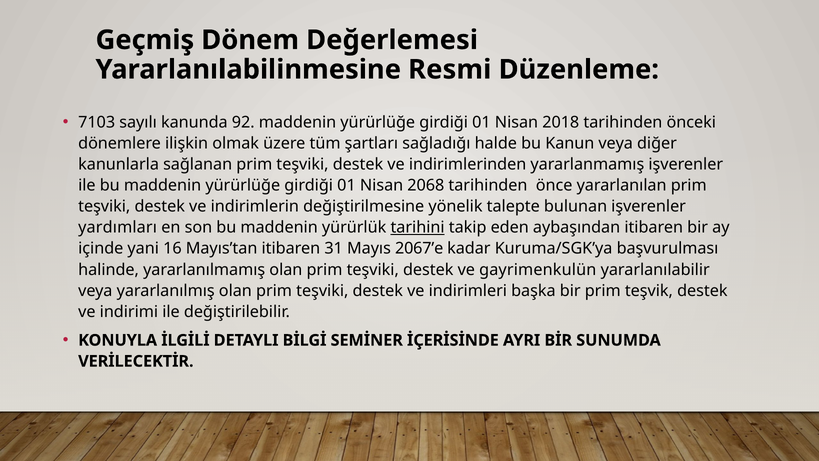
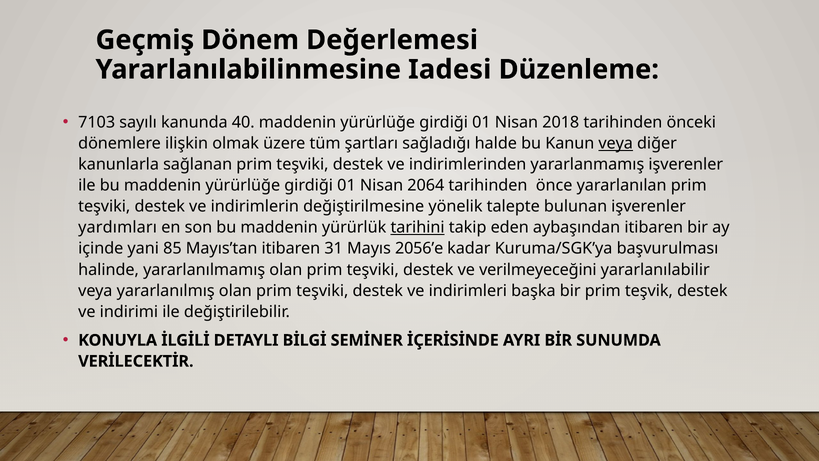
Resmi: Resmi -> Iadesi
92: 92 -> 40
veya at (616, 144) underline: none -> present
2068: 2068 -> 2064
16: 16 -> 85
2067’e: 2067’e -> 2056’e
gayrimenkulün: gayrimenkulün -> verilmeyeceğini
